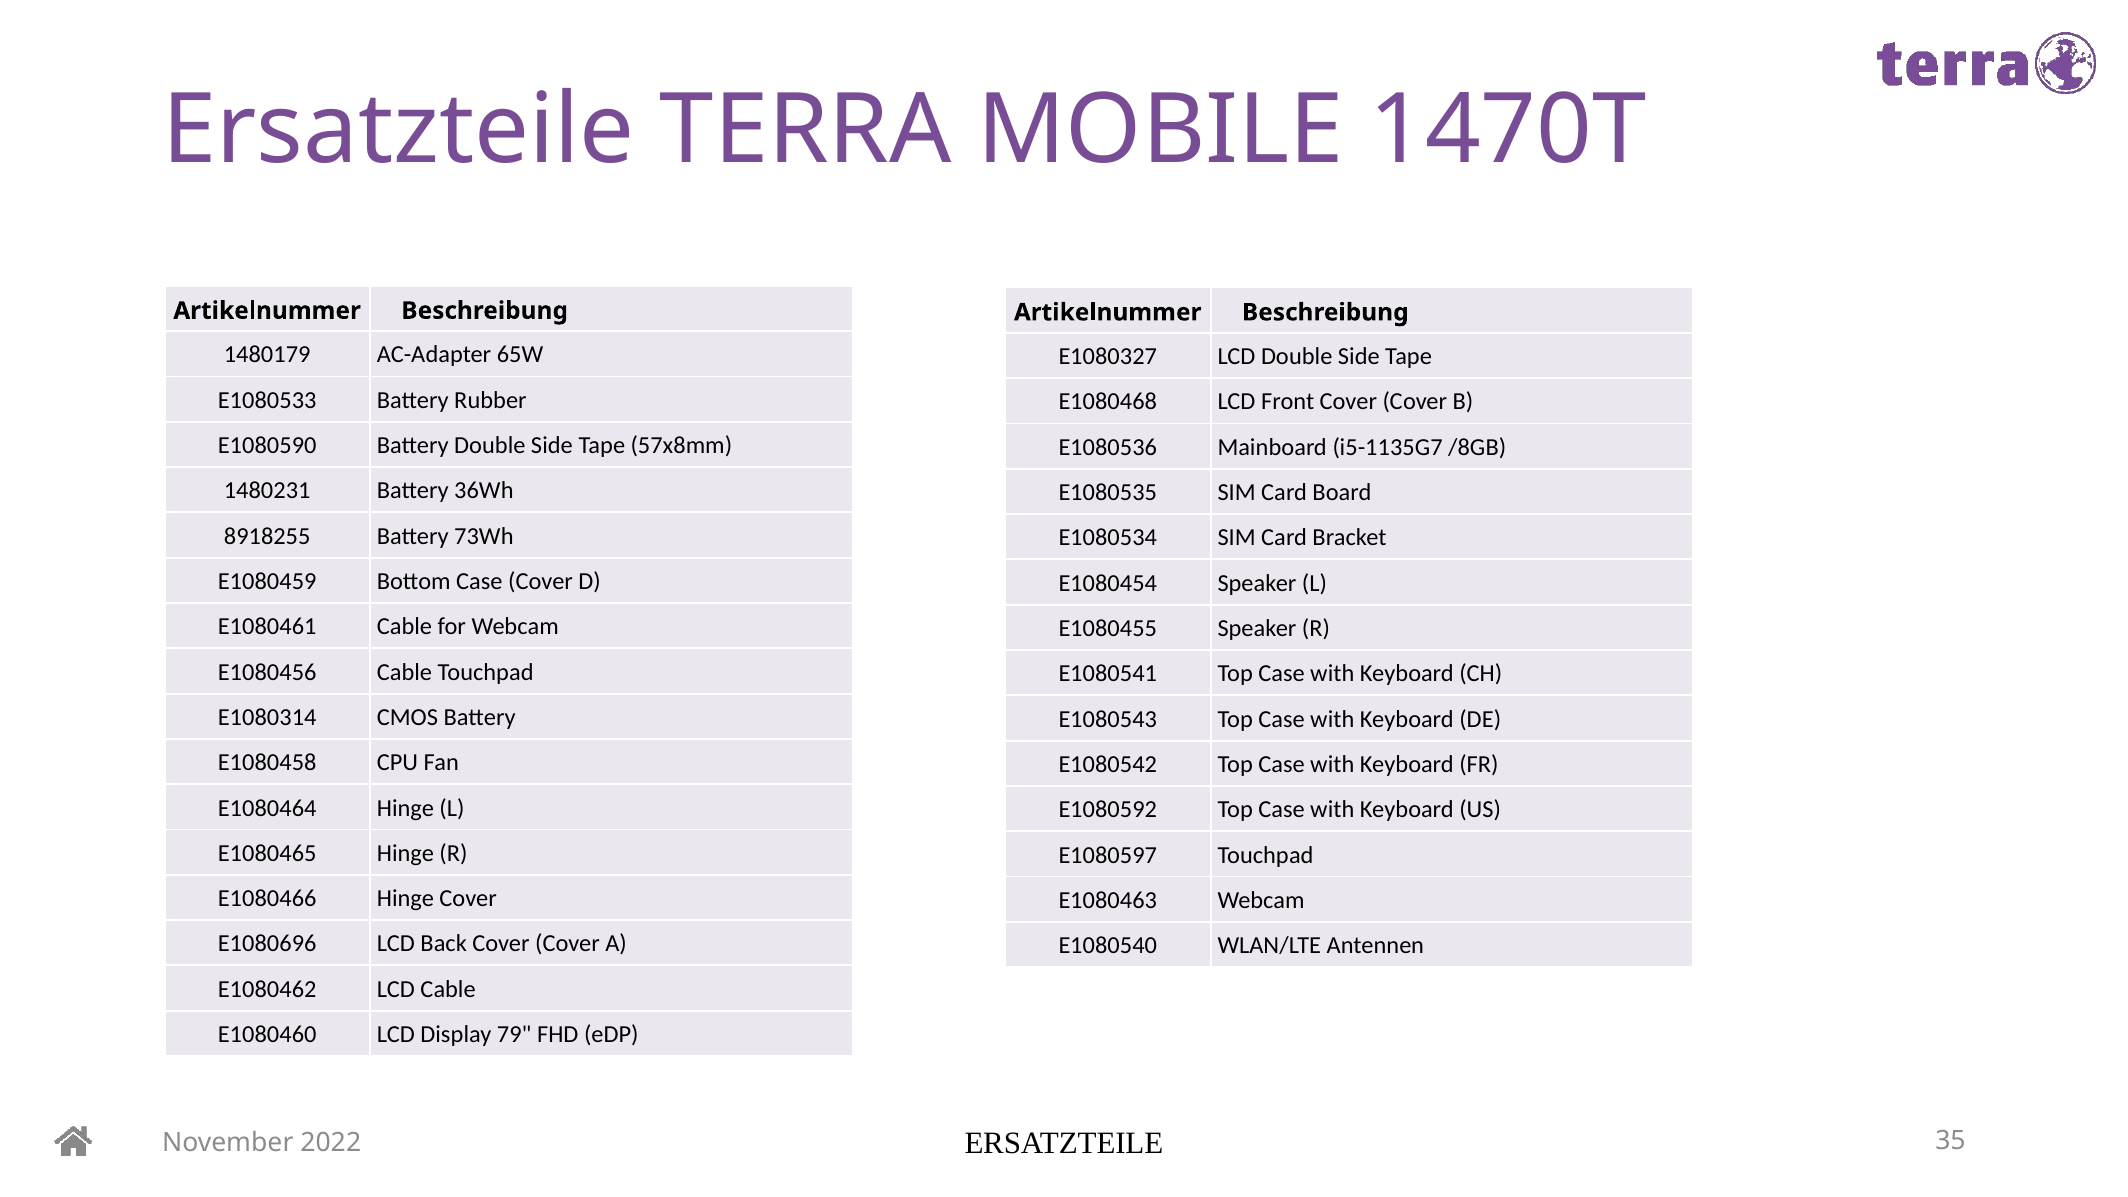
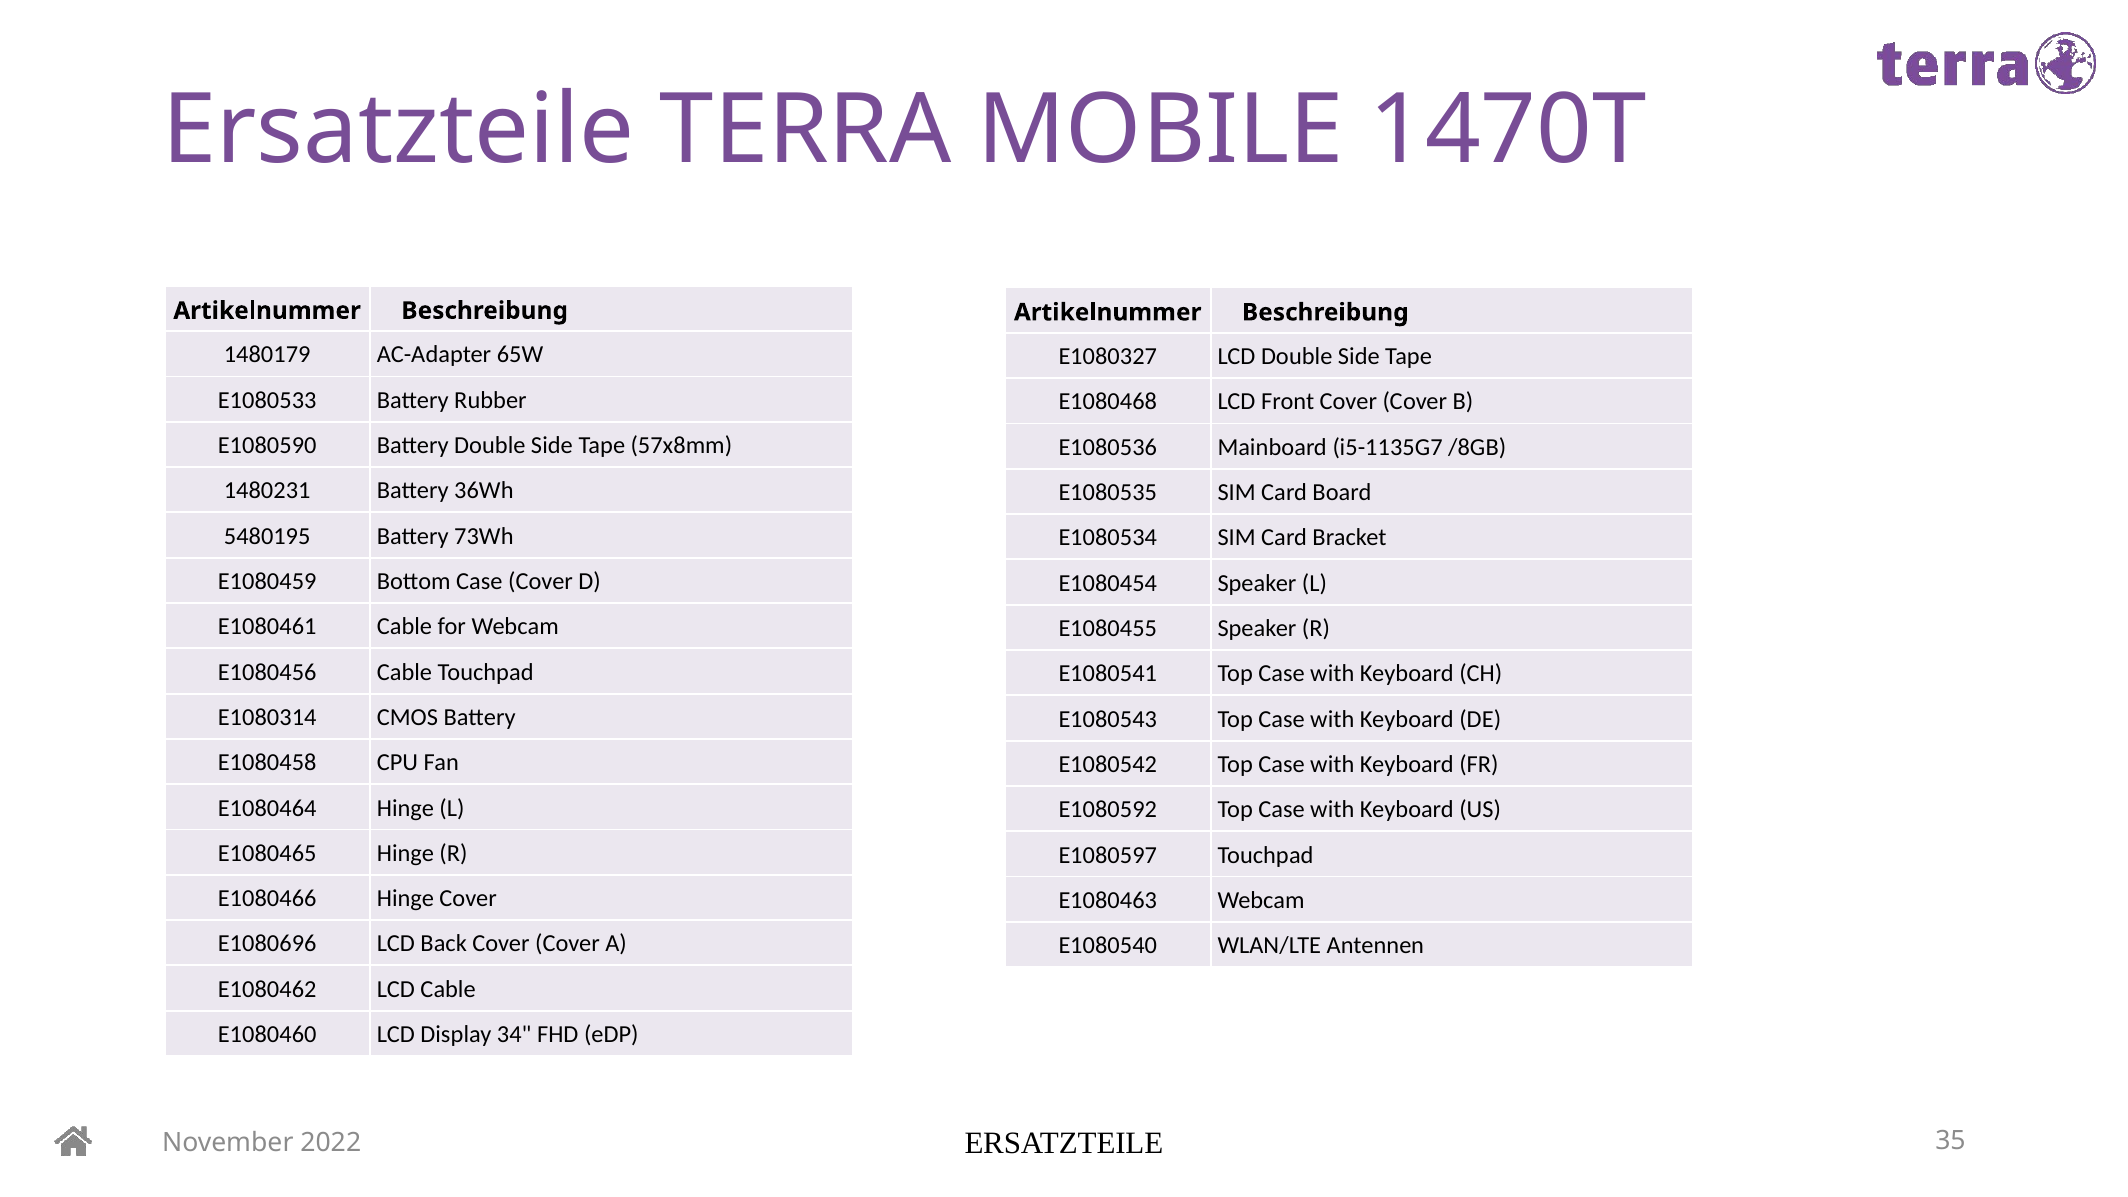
8918255: 8918255 -> 5480195
79: 79 -> 34
